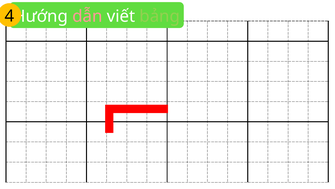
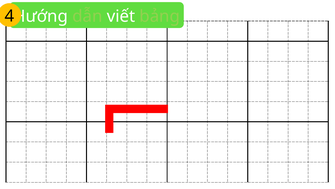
dẫn colour: pink -> light green
